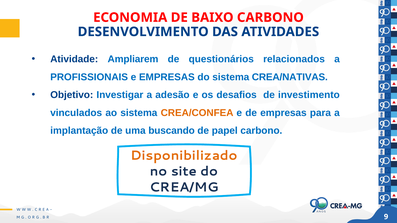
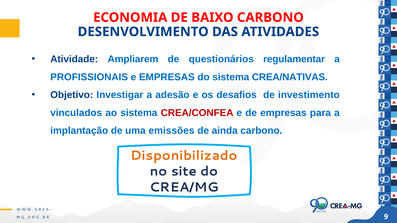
relacionados: relacionados -> regulamentar
CREA/CONFEA colour: orange -> red
buscando: buscando -> emissões
papel: papel -> ainda
